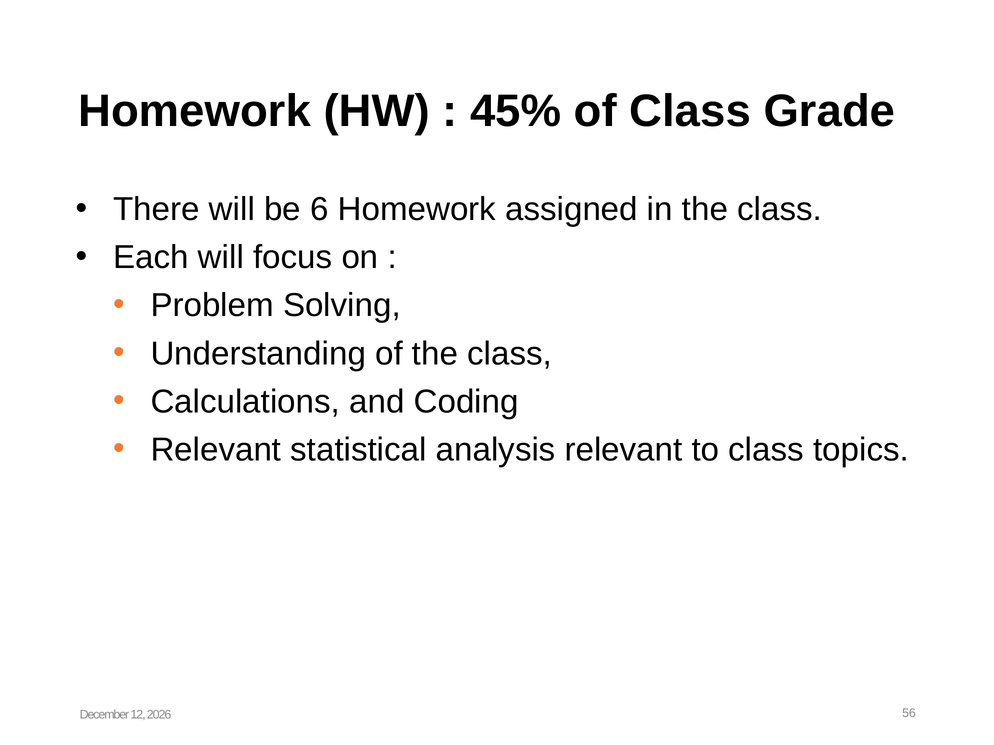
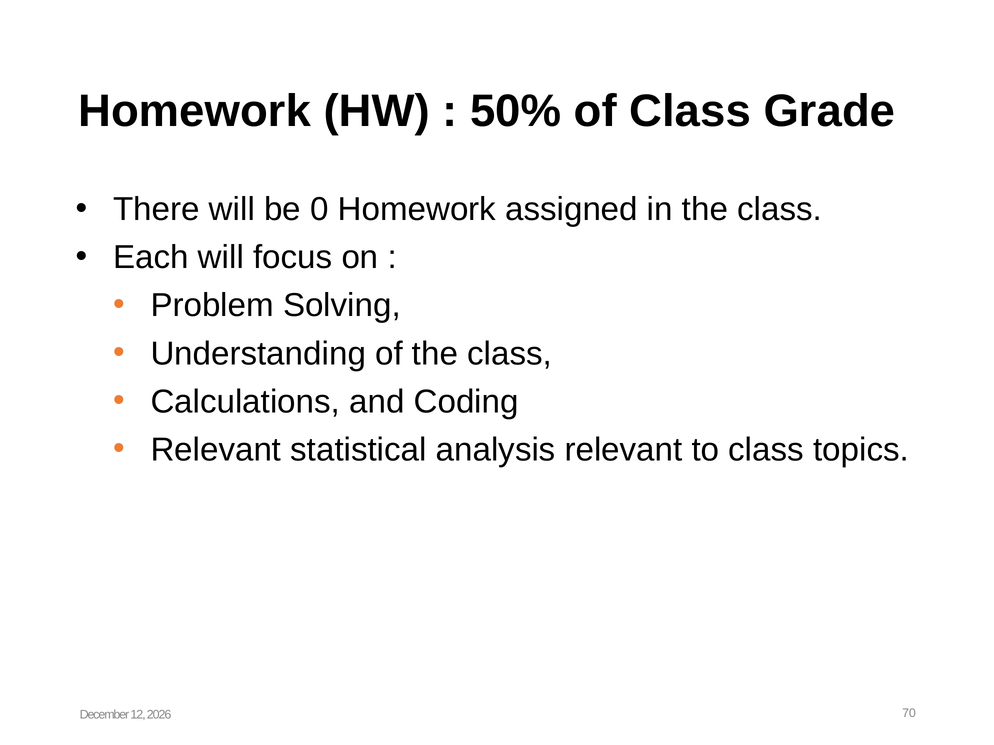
45%: 45% -> 50%
6: 6 -> 0
56: 56 -> 70
